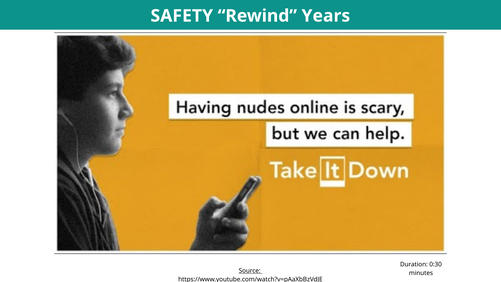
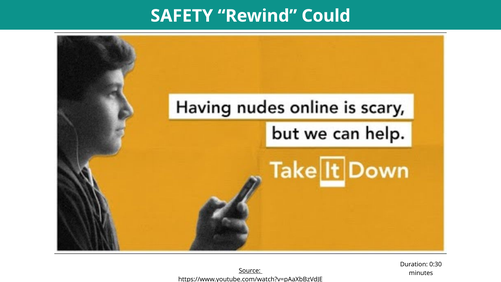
Years: Years -> Could
